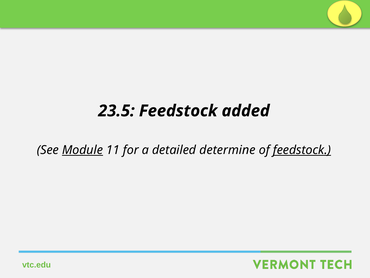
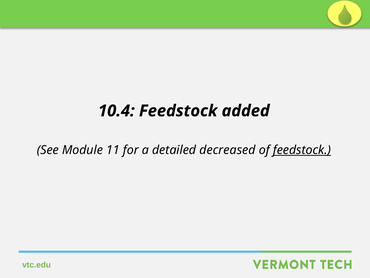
23.5: 23.5 -> 10.4
Module underline: present -> none
determine: determine -> decreased
